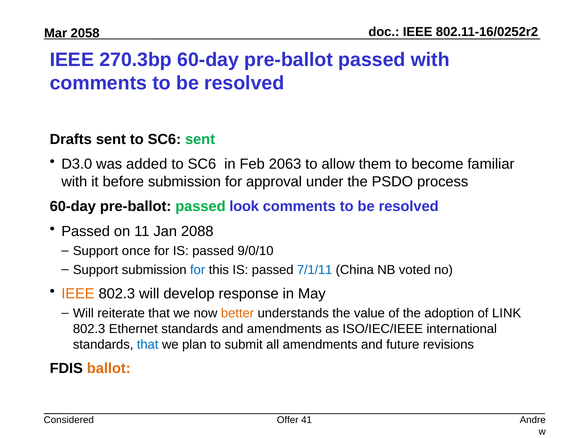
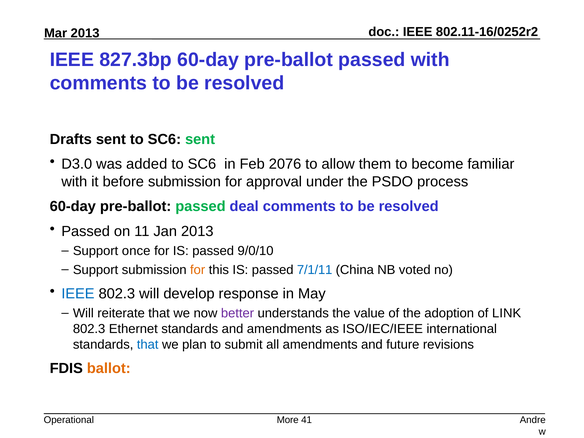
2058 at (85, 33): 2058 -> 2013
270.3bp: 270.3bp -> 827.3bp
2063: 2063 -> 2076
look: look -> deal
Jan 2088: 2088 -> 2013
for at (198, 270) colour: blue -> orange
IEEE at (78, 294) colour: orange -> blue
better colour: orange -> purple
Considered: Considered -> Operational
Offer: Offer -> More
